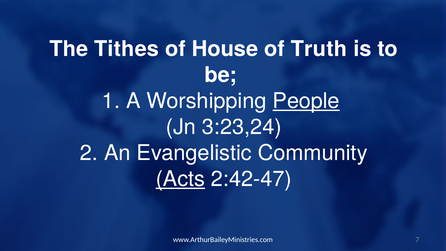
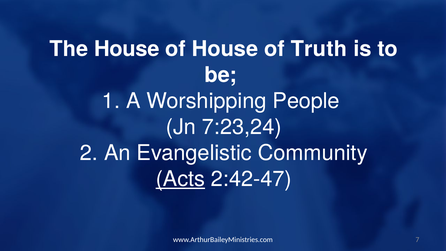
The Tithes: Tithes -> House
People underline: present -> none
3:23,24: 3:23,24 -> 7:23,24
